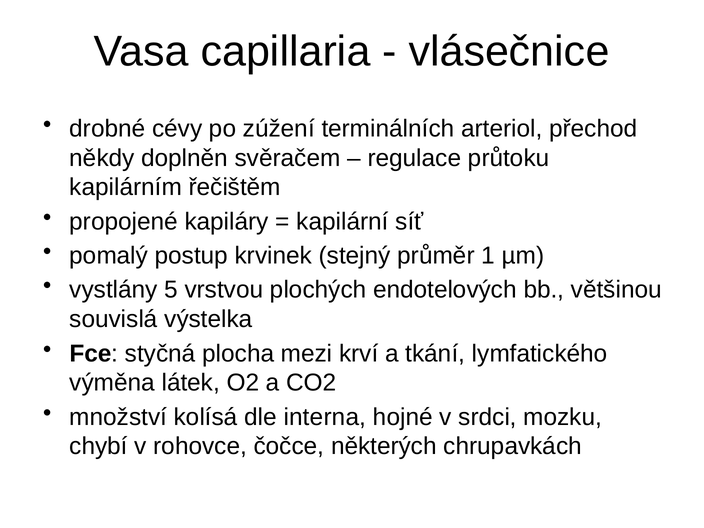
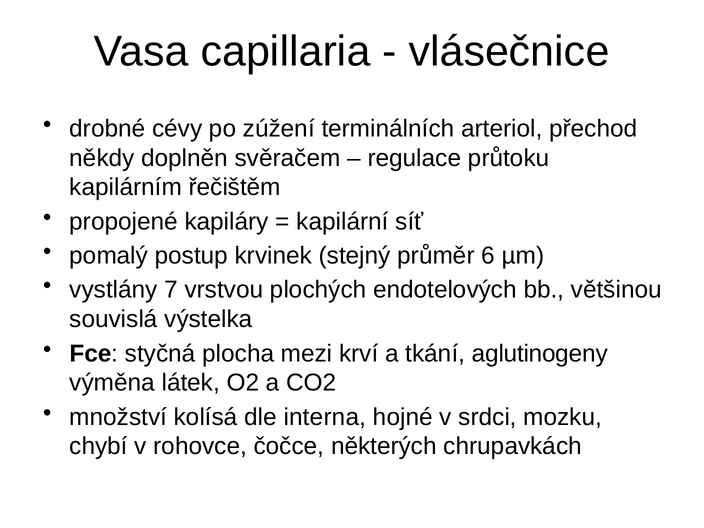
1: 1 -> 6
5: 5 -> 7
lymfatického: lymfatického -> aglutinogeny
